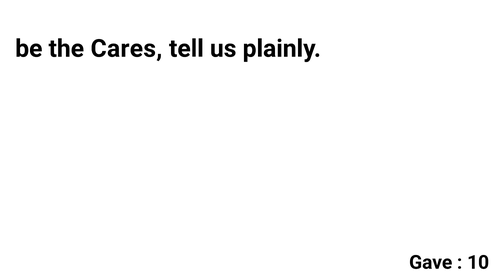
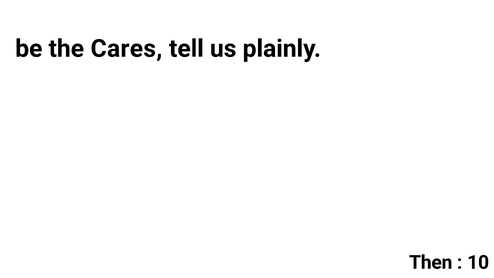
Gave: Gave -> Then
